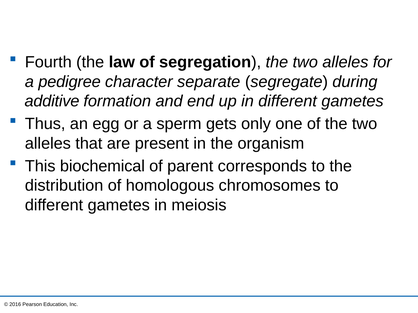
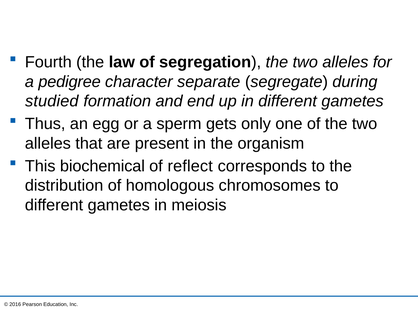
additive: additive -> studied
parent: parent -> reflect
